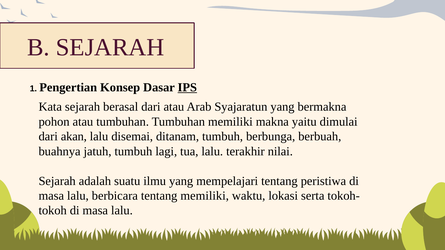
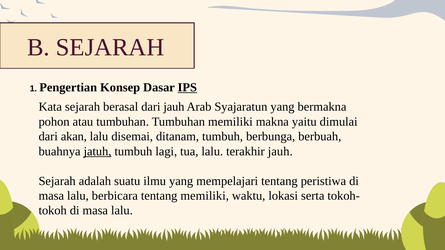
dari atau: atau -> jauh
jatuh underline: none -> present
terakhir nilai: nilai -> jauh
